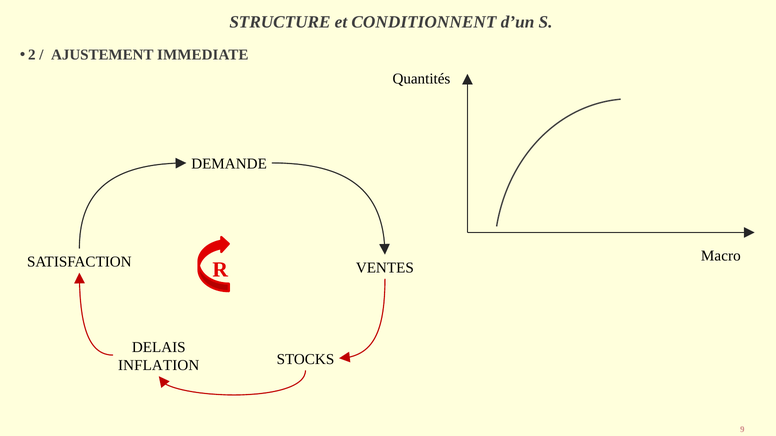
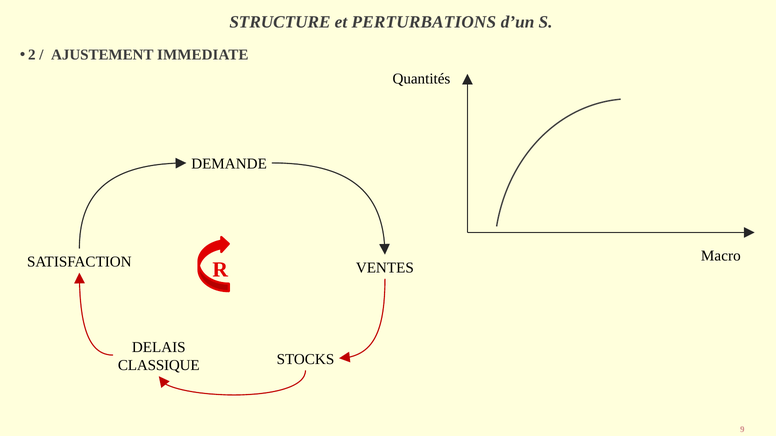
CONDITIONNENT: CONDITIONNENT -> PERTURBATIONS
INFLATION: INFLATION -> CLASSIQUE
